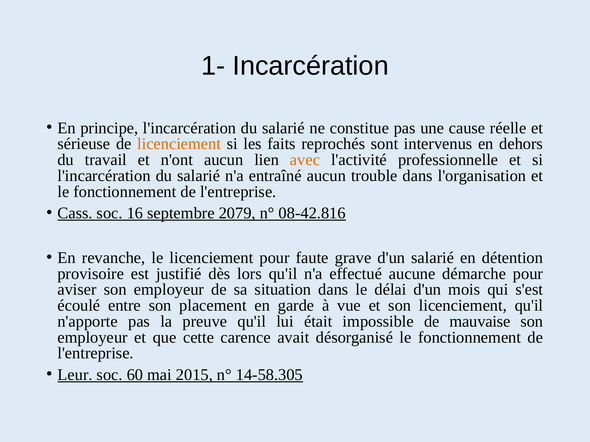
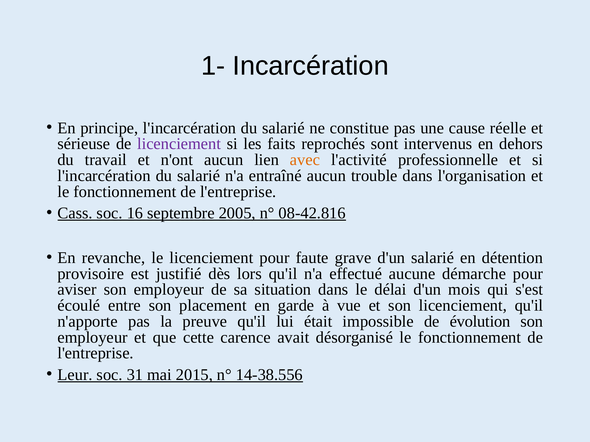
licenciement at (179, 144) colour: orange -> purple
2079: 2079 -> 2005
mauvaise: mauvaise -> évolution
60: 60 -> 31
14-58.305: 14-58.305 -> 14-38.556
